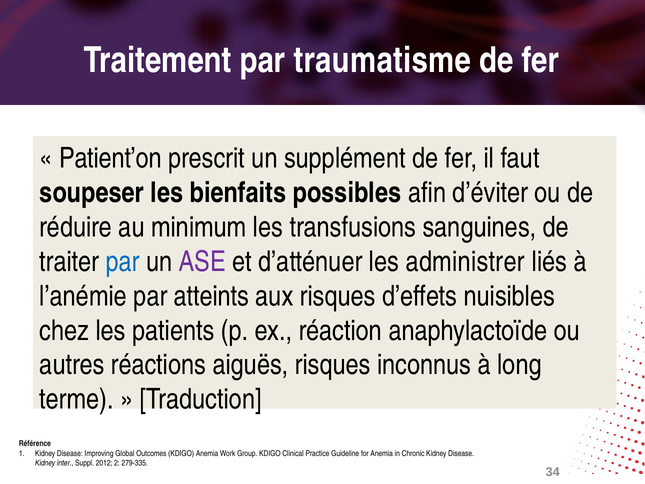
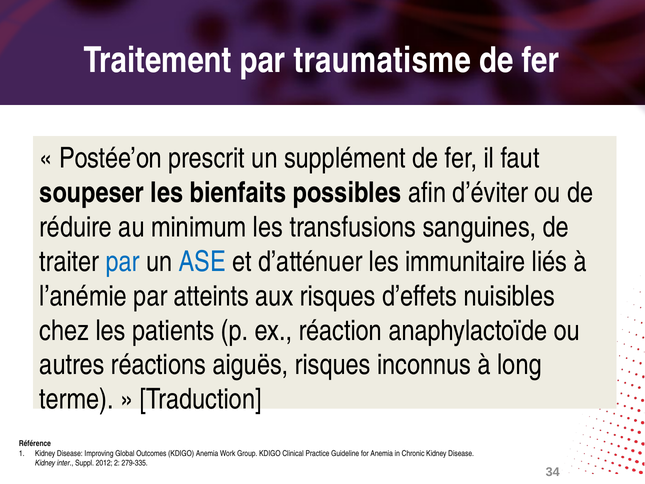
Patient’on: Patient’on -> Postée’on
ASE colour: purple -> blue
administrer: administrer -> immunitaire
